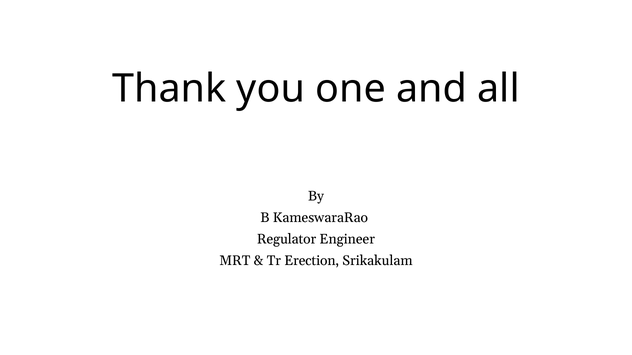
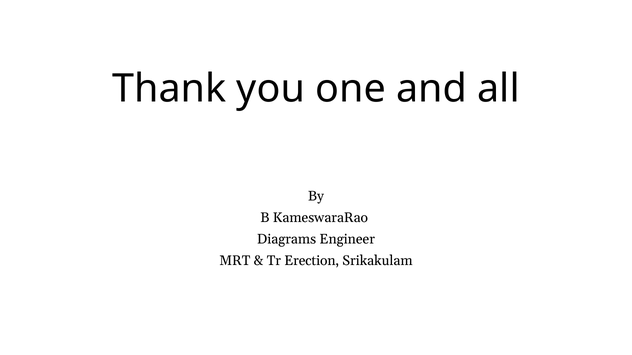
Regulator: Regulator -> Diagrams
